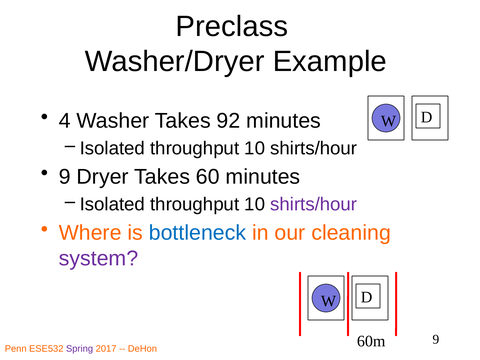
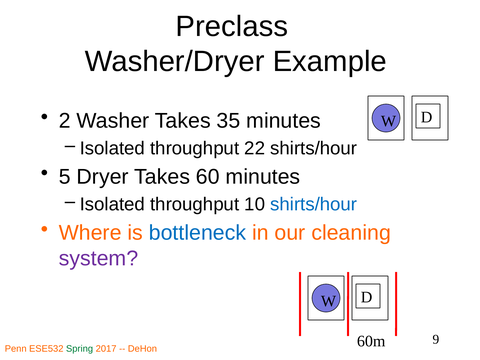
4: 4 -> 2
92: 92 -> 35
10 at (255, 148): 10 -> 22
9 at (65, 177): 9 -> 5
shirts/hour at (314, 204) colour: purple -> blue
Spring colour: purple -> green
